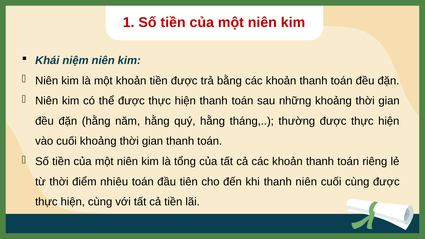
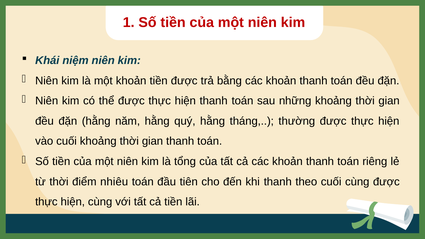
thanh niên: niên -> theo
